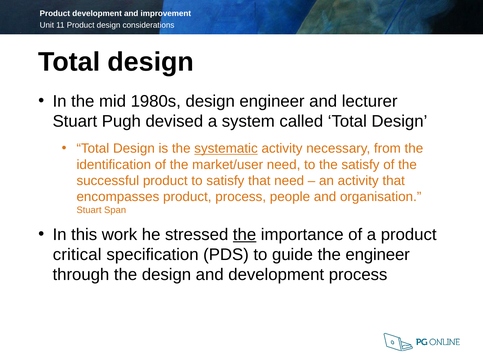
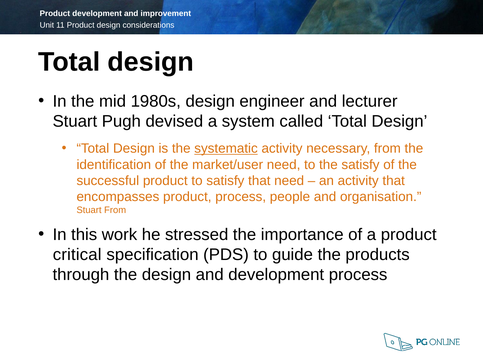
Stuart Span: Span -> From
the at (245, 235) underline: present -> none
the engineer: engineer -> products
